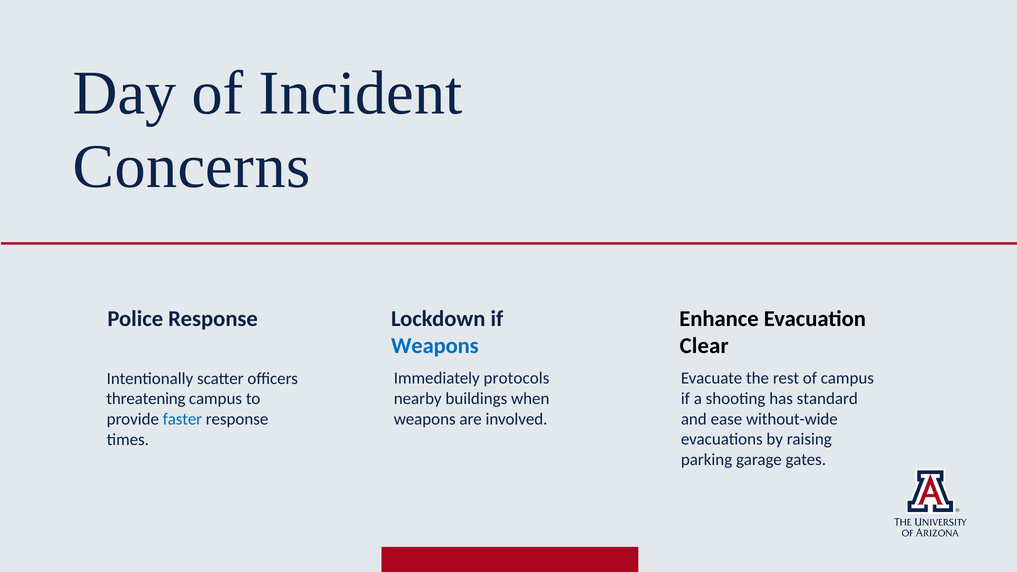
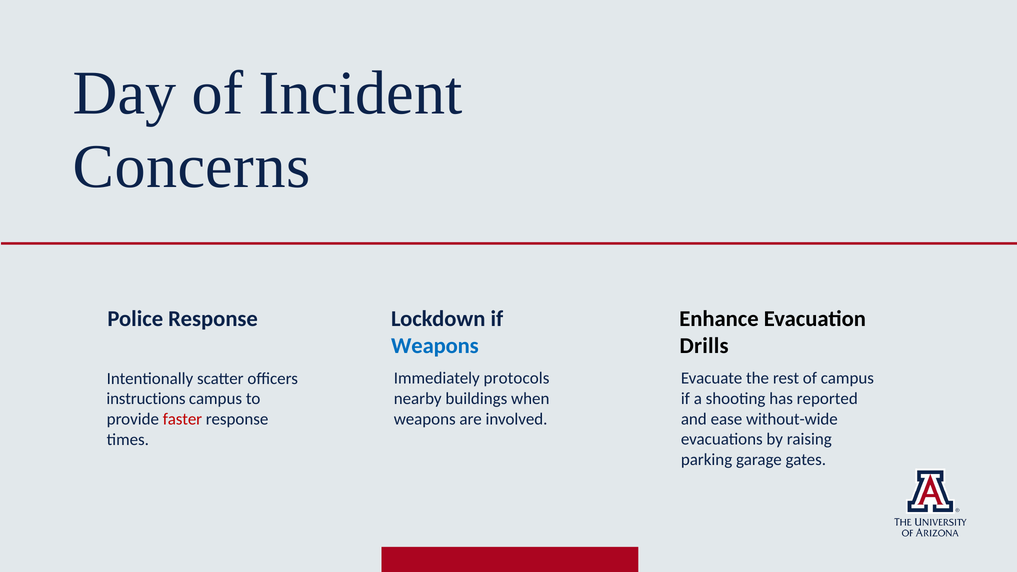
Clear: Clear -> Drills
standard: standard -> reported
threatening: threatening -> instructions
faster colour: blue -> red
